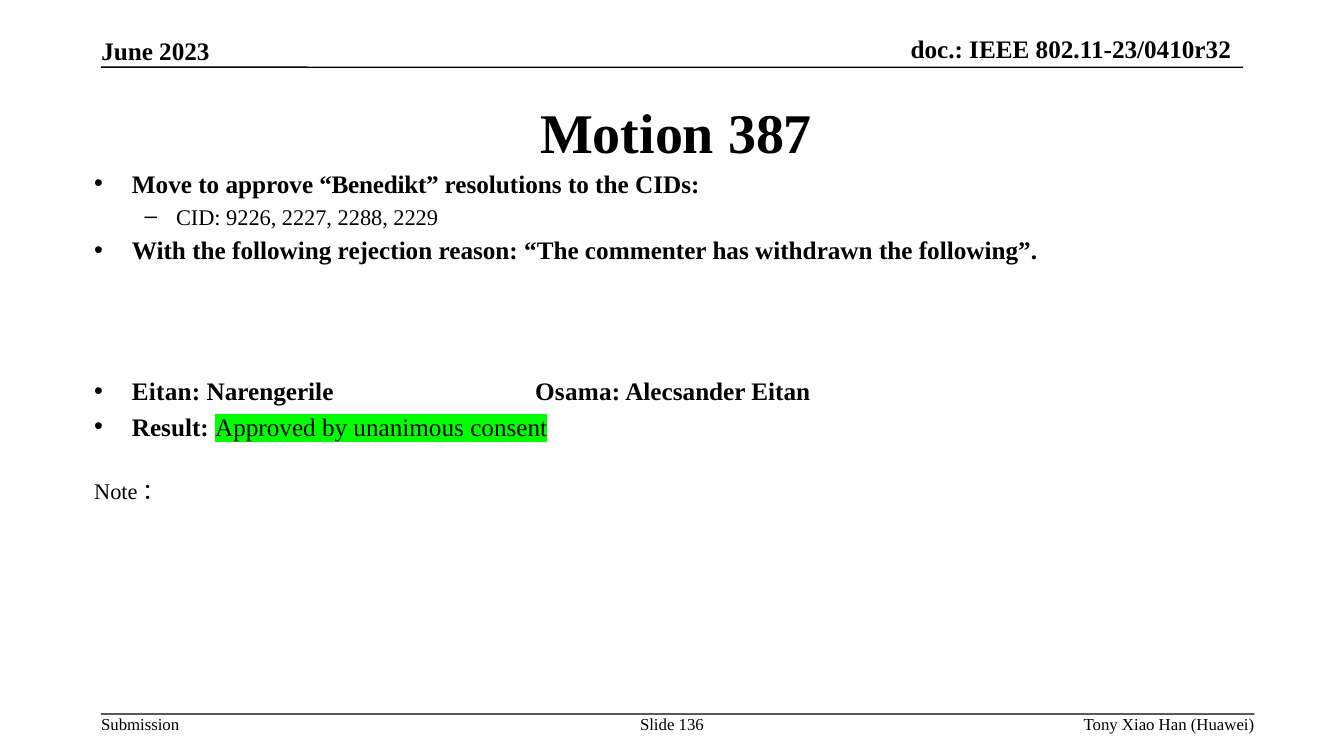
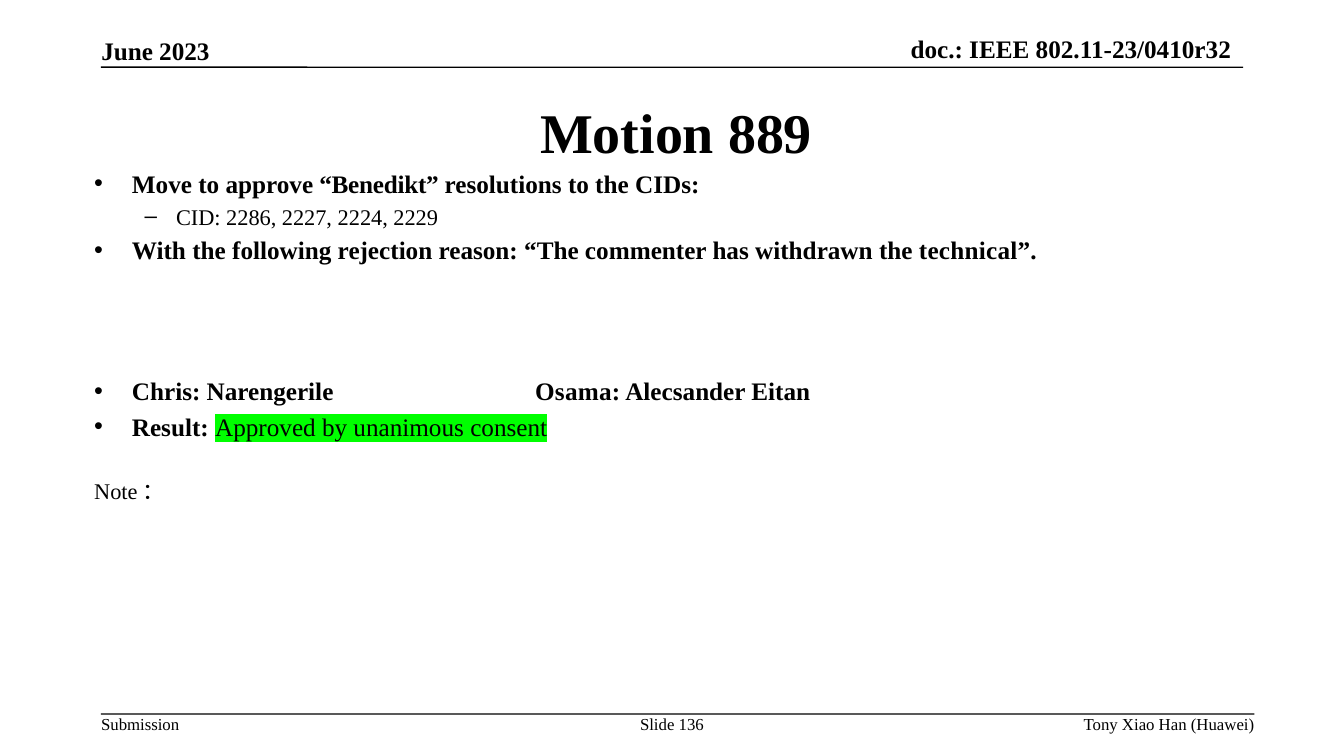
387: 387 -> 889
9226: 9226 -> 2286
2288: 2288 -> 2224
withdrawn the following: following -> technical
Eitan at (166, 393): Eitan -> Chris
